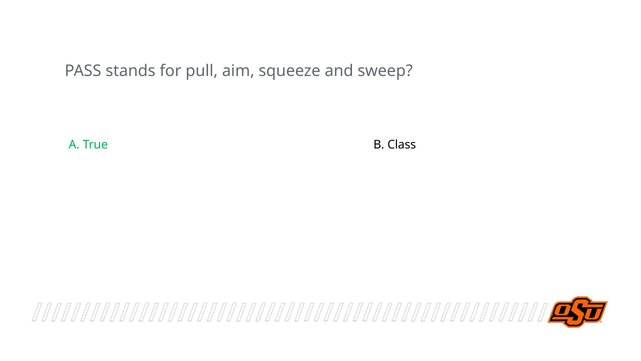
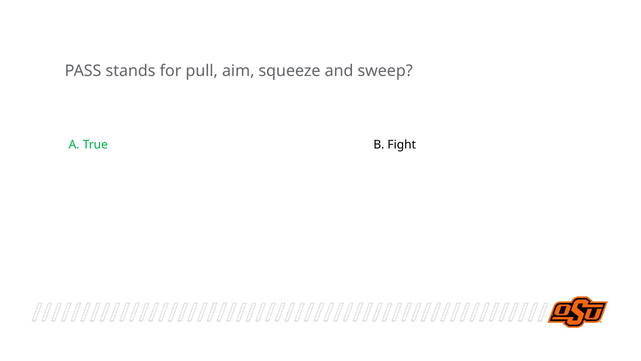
Class: Class -> Fight
